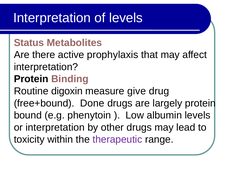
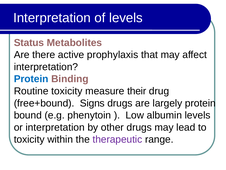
Protein at (31, 79) colour: black -> blue
Routine digoxin: digoxin -> toxicity
give: give -> their
Done: Done -> Signs
